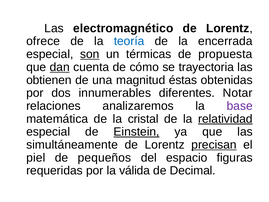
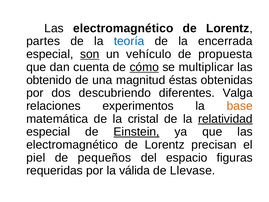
ofrece: ofrece -> partes
térmicas: térmicas -> vehículo
dan underline: present -> none
cómo underline: none -> present
trayectoria: trayectoria -> multiplicar
obtienen: obtienen -> obtenido
innumerables: innumerables -> descubriendo
Notar: Notar -> Valga
analizaremos: analizaremos -> experimentos
base colour: purple -> orange
simultáneamente at (72, 145): simultáneamente -> electromagnético
precisan underline: present -> none
Decimal: Decimal -> Llevase
